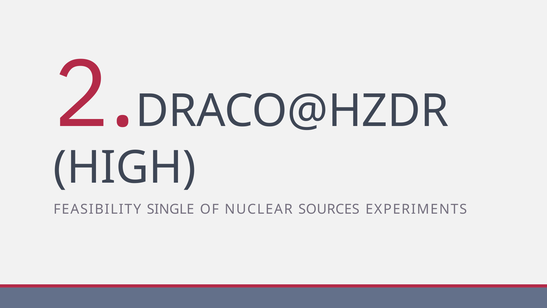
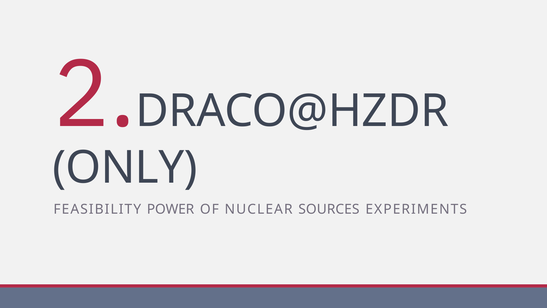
HIGH: HIGH -> ONLY
SINGLE: SINGLE -> POWER
